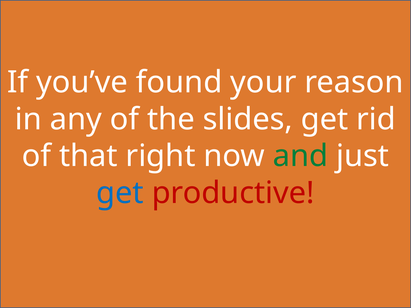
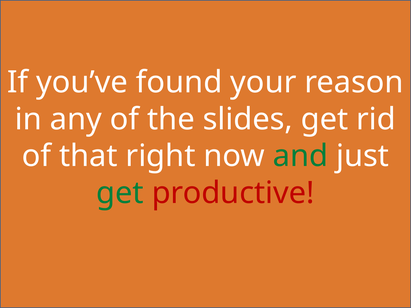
get at (120, 193) colour: blue -> green
